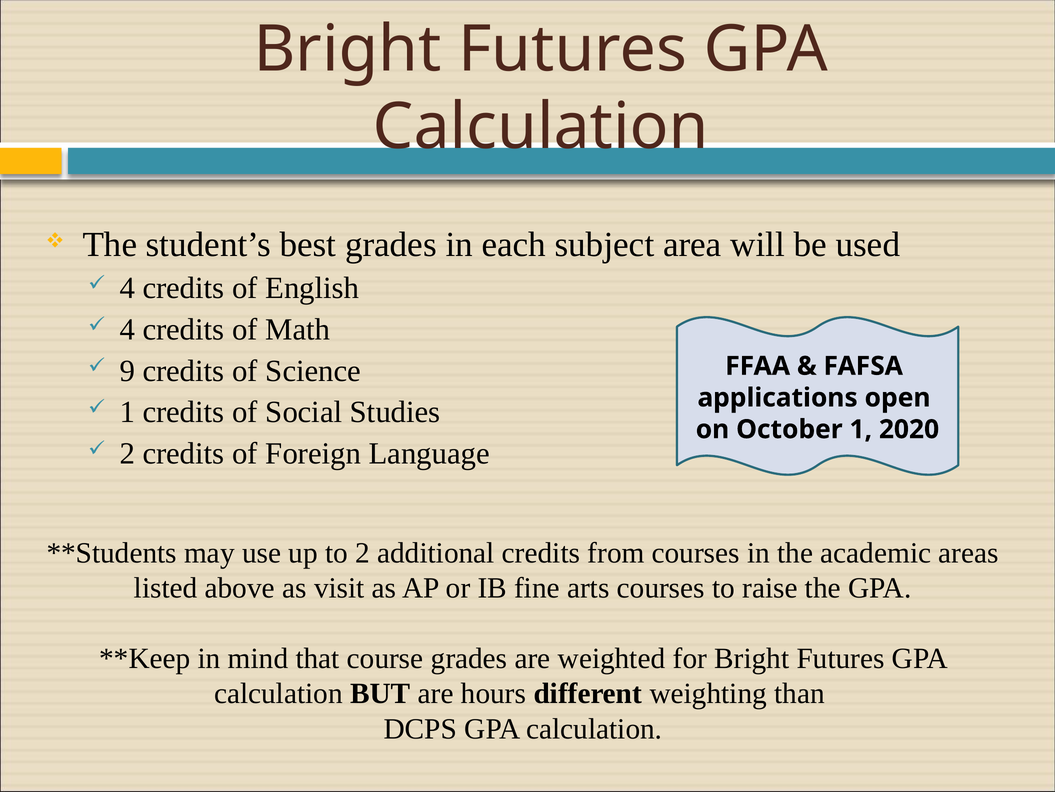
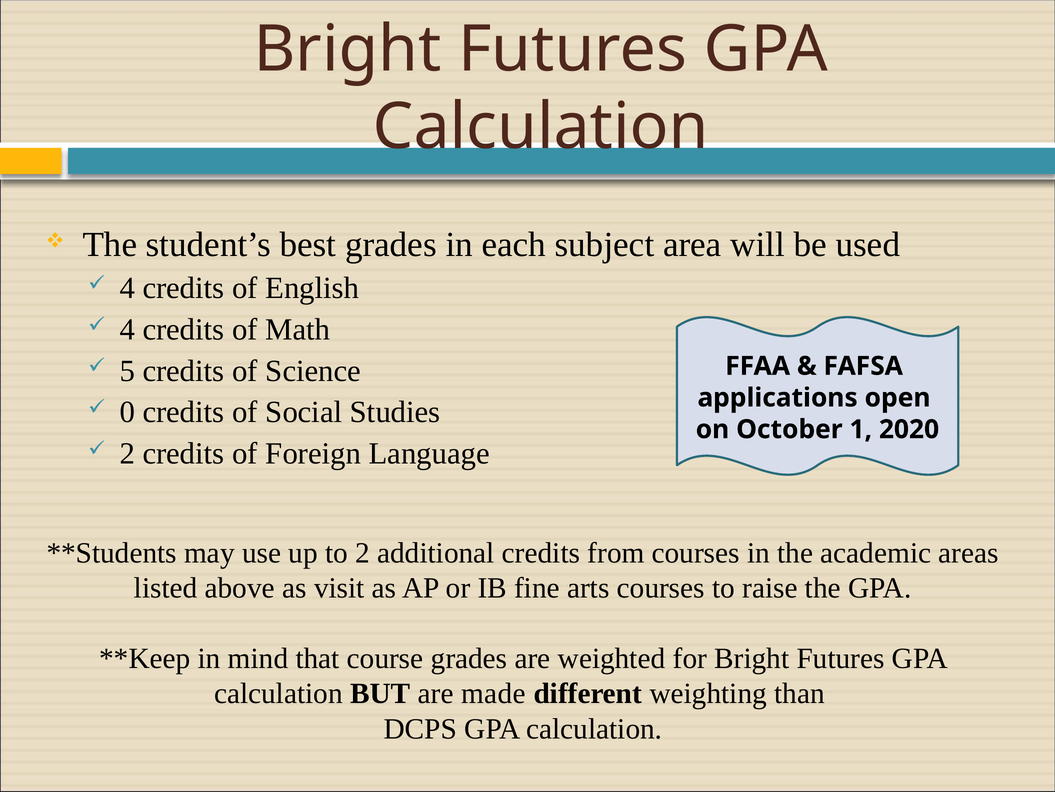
9: 9 -> 5
1 at (127, 412): 1 -> 0
hours: hours -> made
